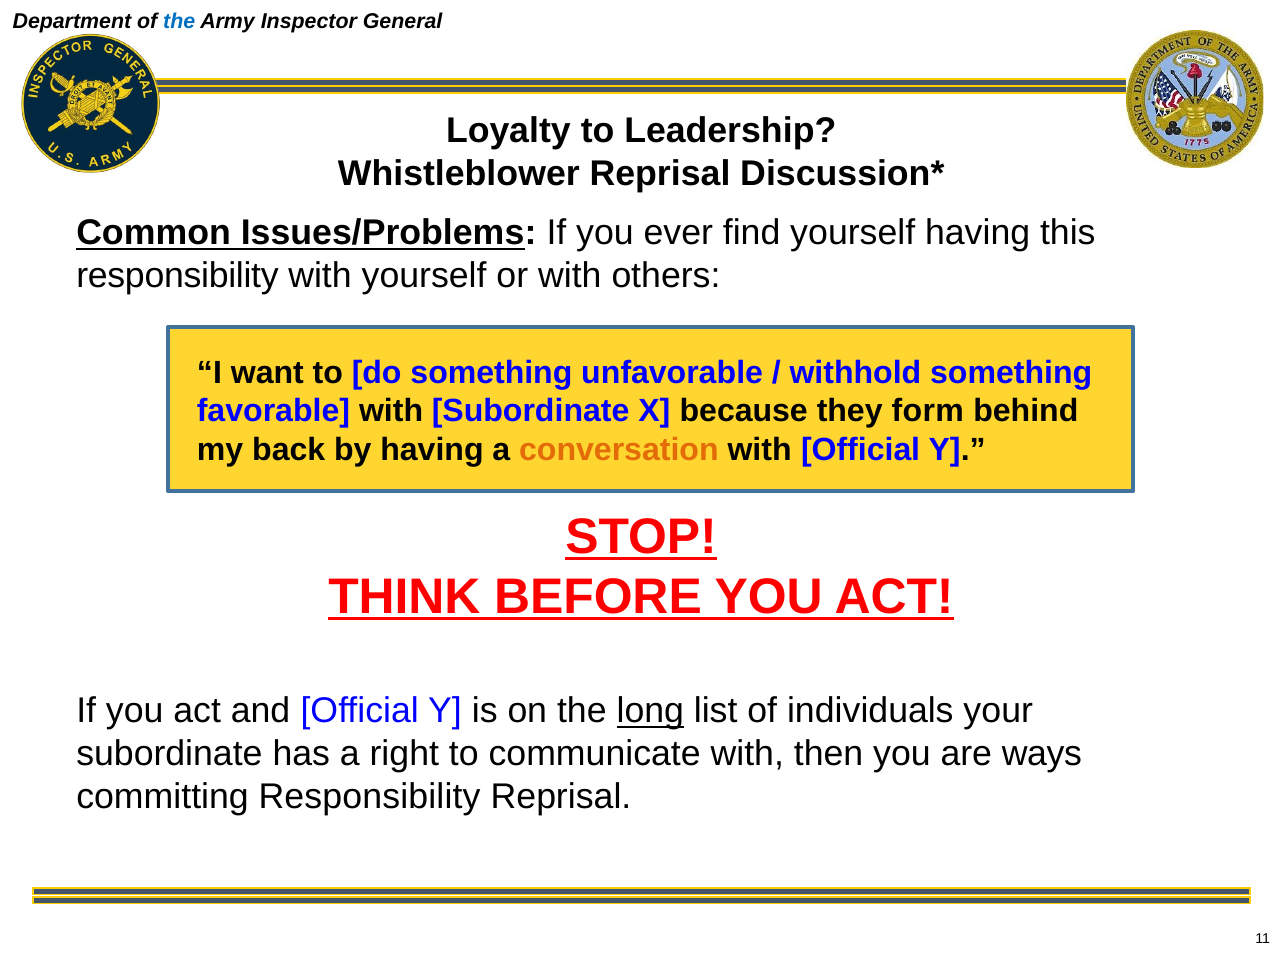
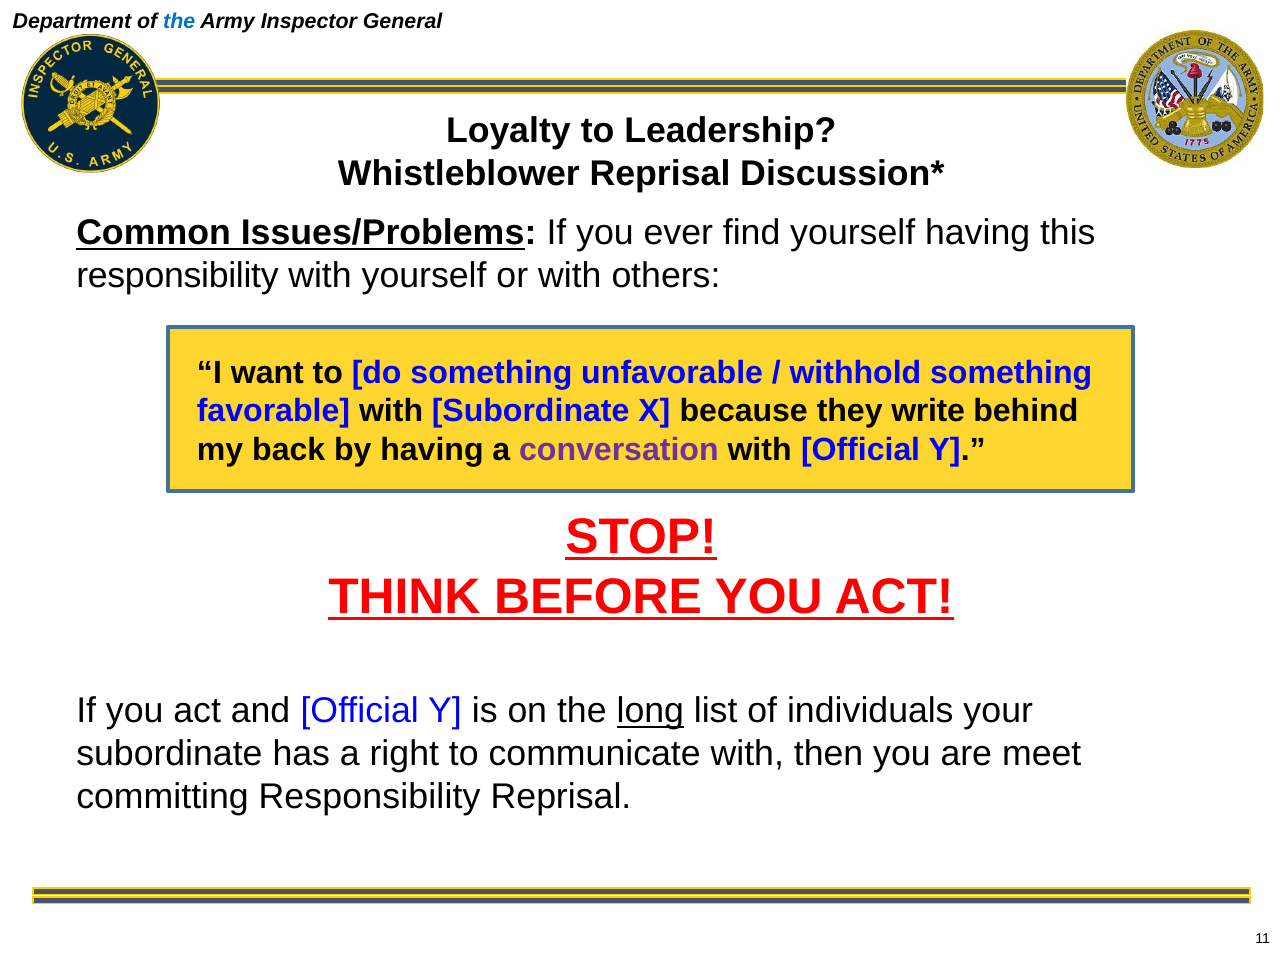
form: form -> write
conversation colour: orange -> purple
ways: ways -> meet
